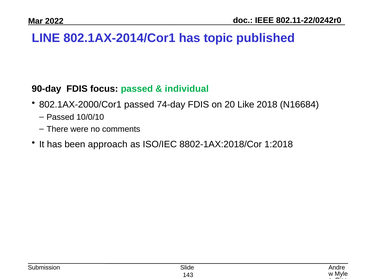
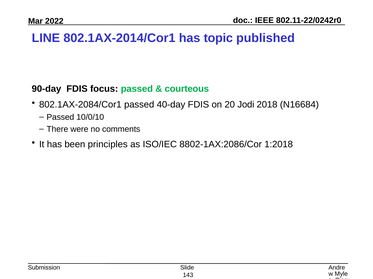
individual: individual -> courteous
802.1AX-2000/Cor1: 802.1AX-2000/Cor1 -> 802.1AX-2084/Cor1
74-day: 74-day -> 40-day
Like: Like -> Jodi
approach: approach -> principles
8802-1AX:2018/Cor: 8802-1AX:2018/Cor -> 8802-1AX:2086/Cor
